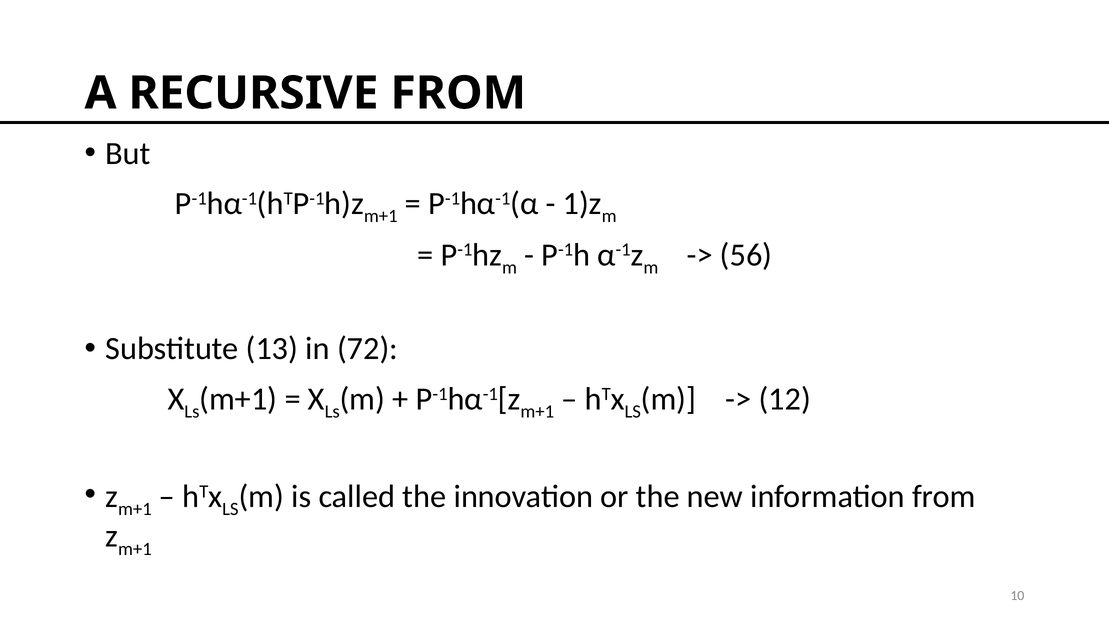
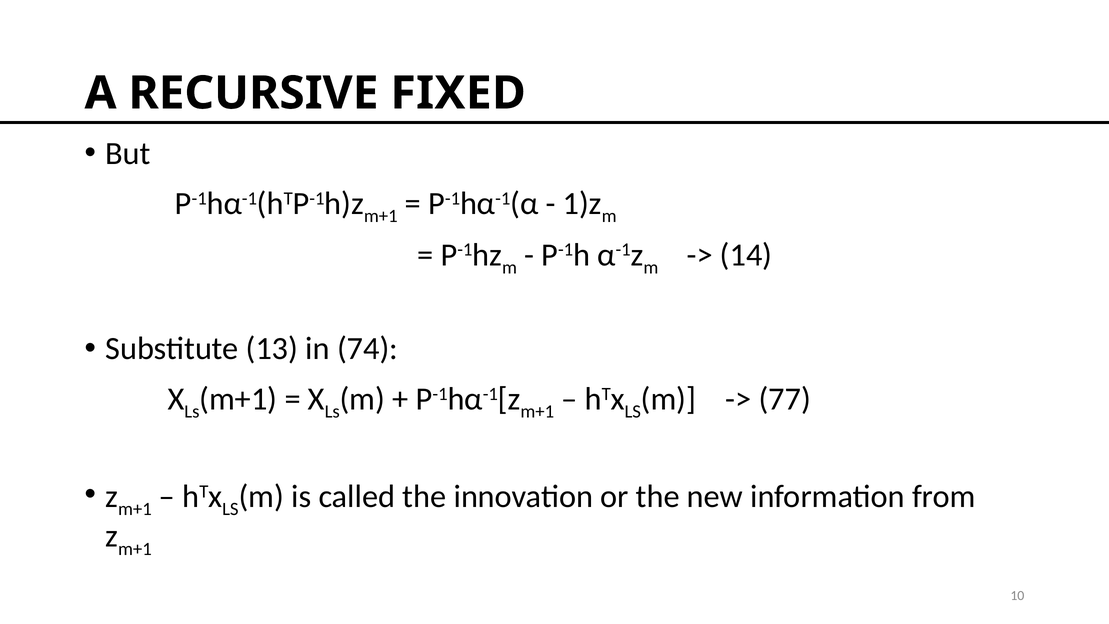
RECURSIVE FROM: FROM -> FIXED
56: 56 -> 14
72: 72 -> 74
12: 12 -> 77
